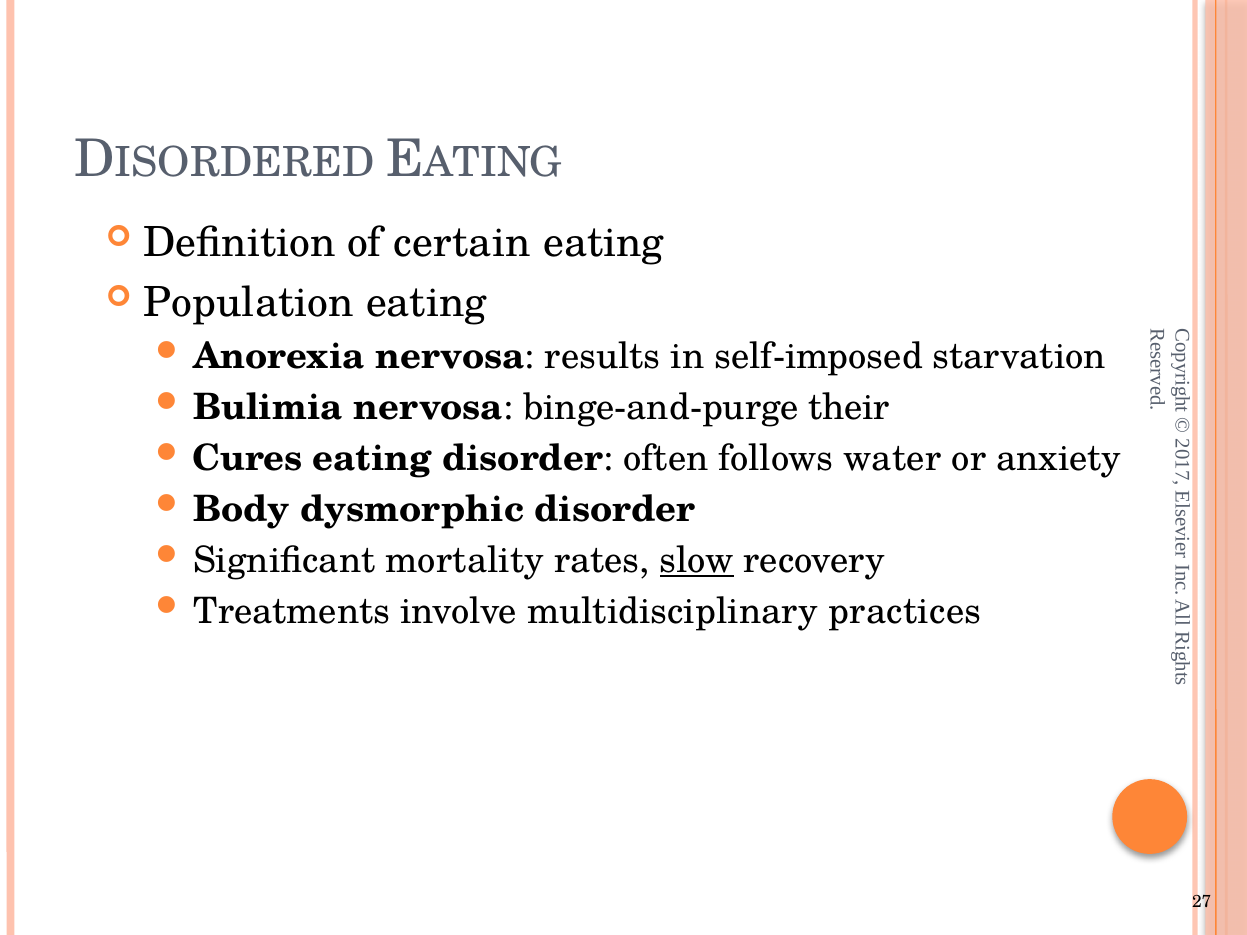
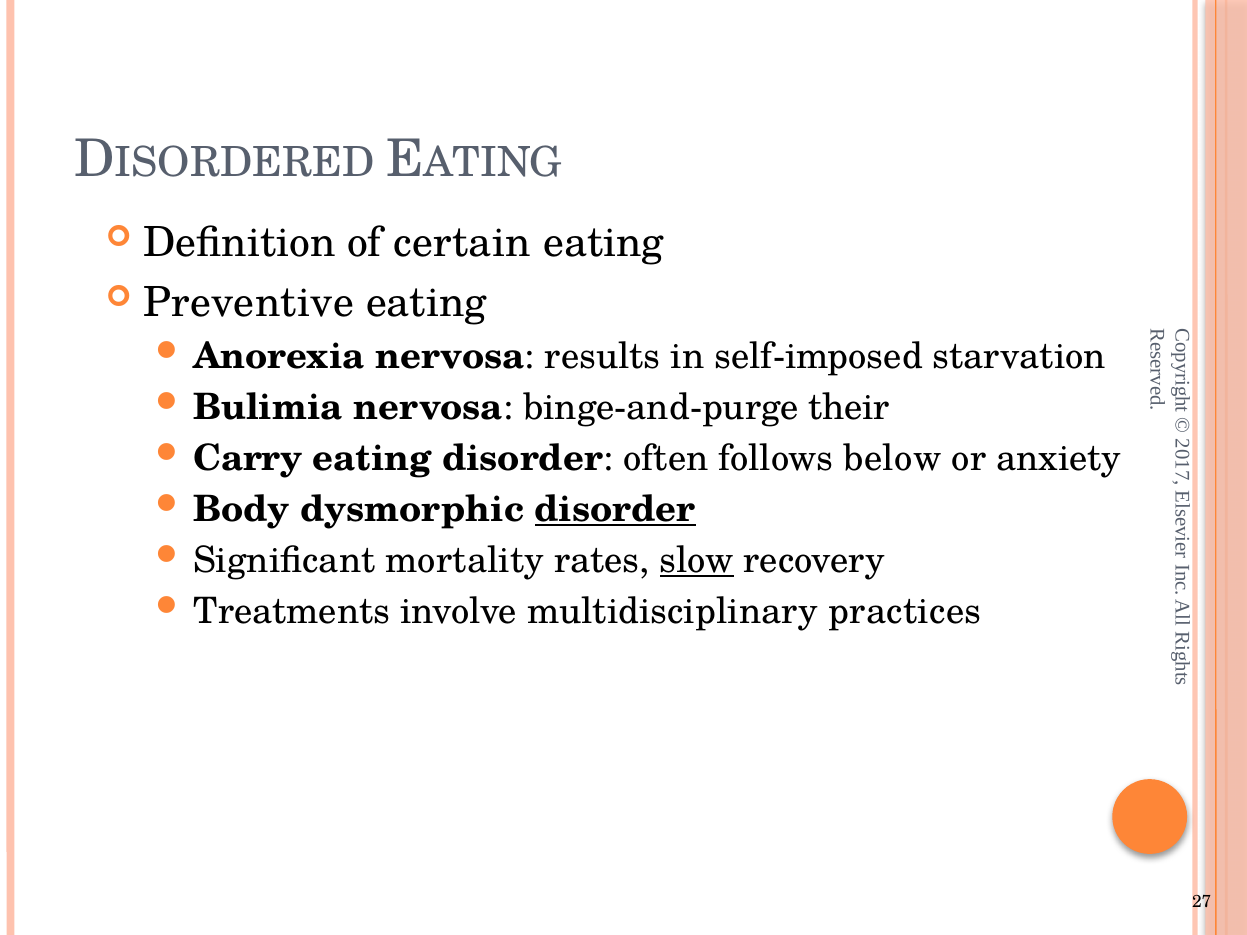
Population: Population -> Preventive
Cures: Cures -> Carry
water: water -> below
disorder at (615, 509) underline: none -> present
